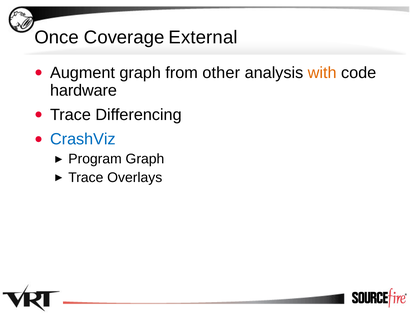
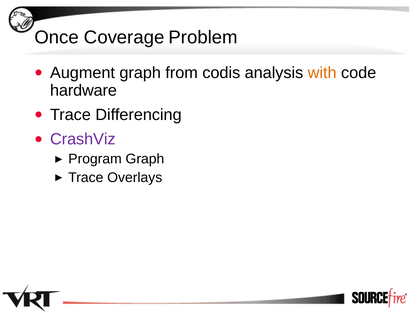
External: External -> Problem
other: other -> codis
CrashViz colour: blue -> purple
